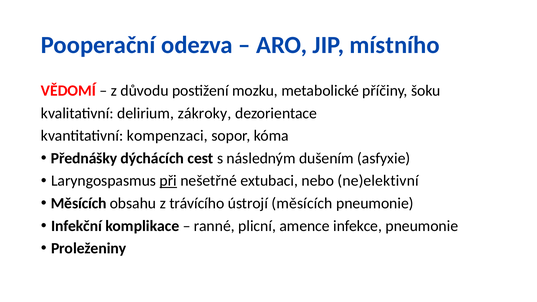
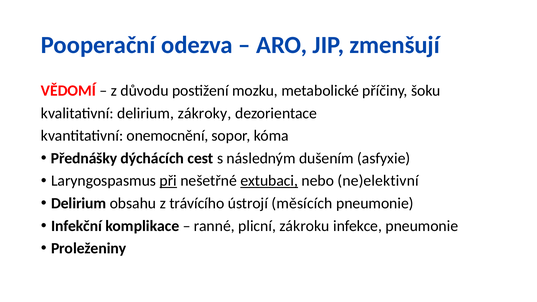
místního: místního -> zmenšují
kompenzaci: kompenzaci -> onemocnění
extubaci underline: none -> present
Měsících at (79, 203): Měsících -> Delirium
amence: amence -> zákroku
